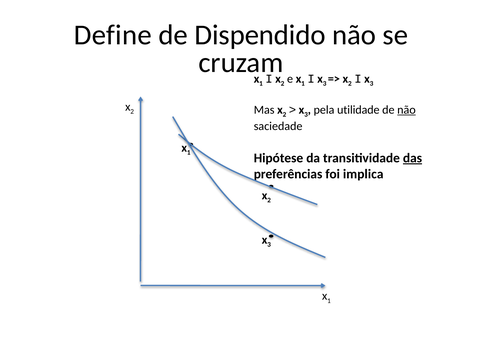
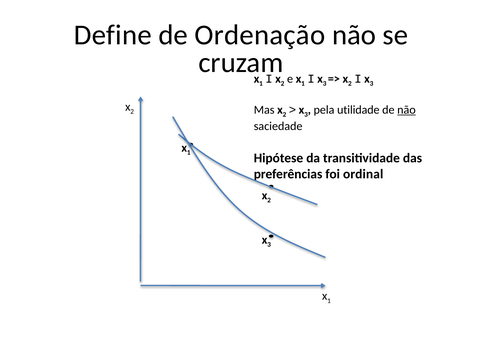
Dispendido: Dispendido -> Ordenação
das underline: present -> none
implica: implica -> ordinal
